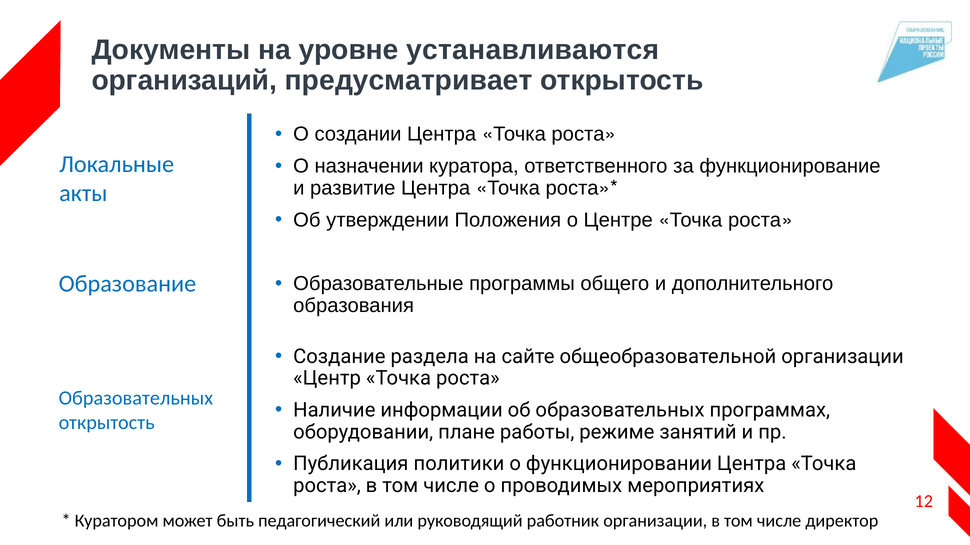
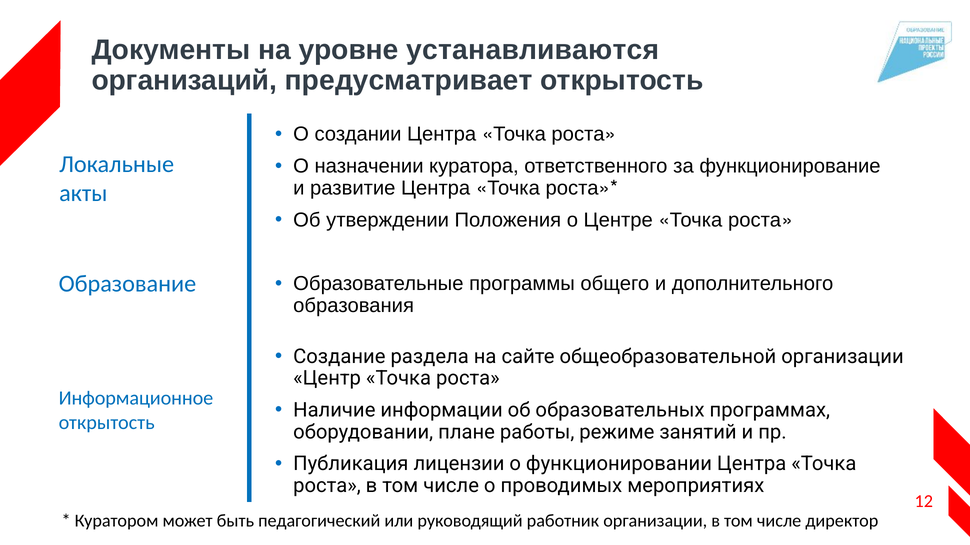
Образовательных at (136, 399): Образовательных -> Информационное
политики: политики -> лицензии
